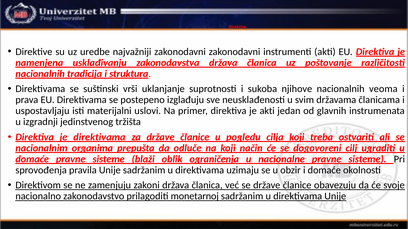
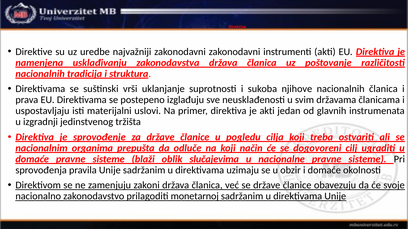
nacionalnih veoma: veoma -> članica
je direktivama: direktivama -> sprovođenje
ograničenja: ograničenja -> slučajevima
